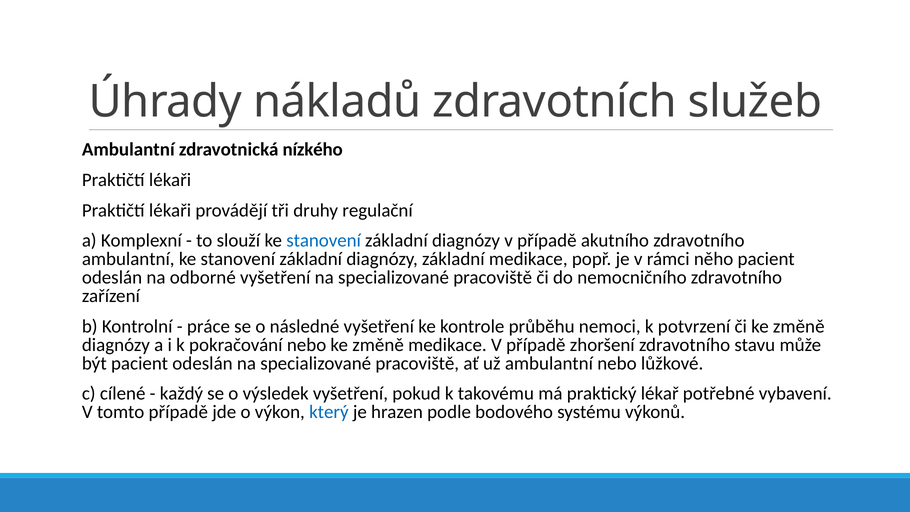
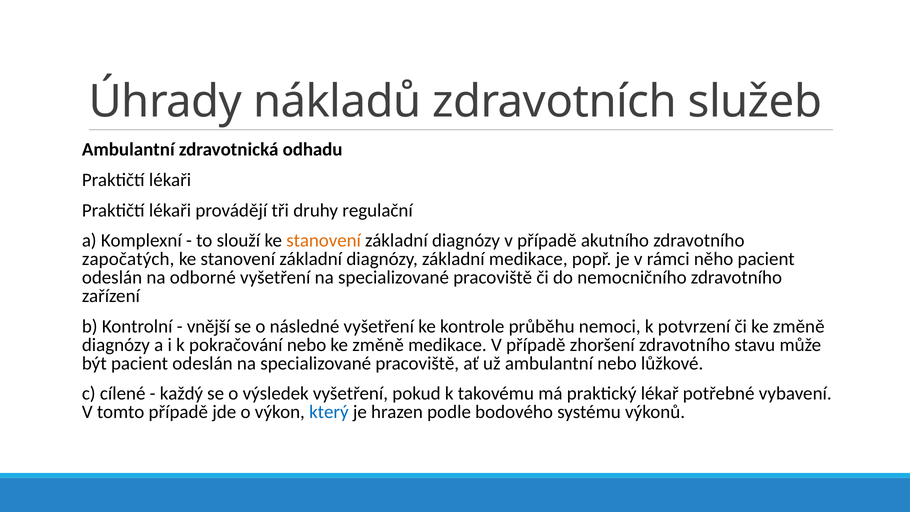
nízkého: nízkého -> odhadu
stanovení at (324, 241) colour: blue -> orange
ambulantní at (128, 259): ambulantní -> započatých
práce: práce -> vnější
